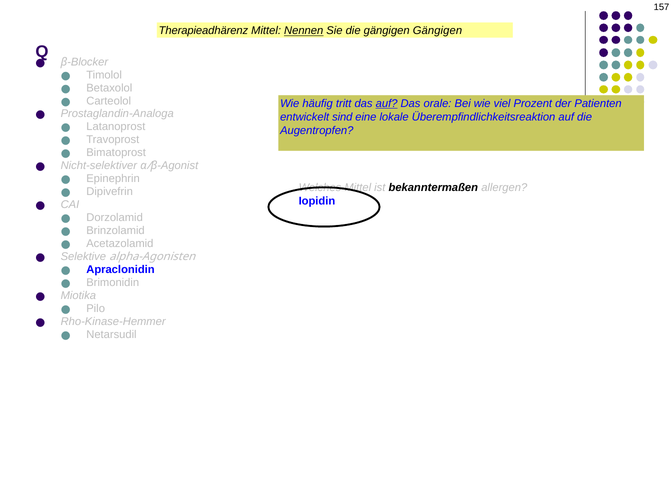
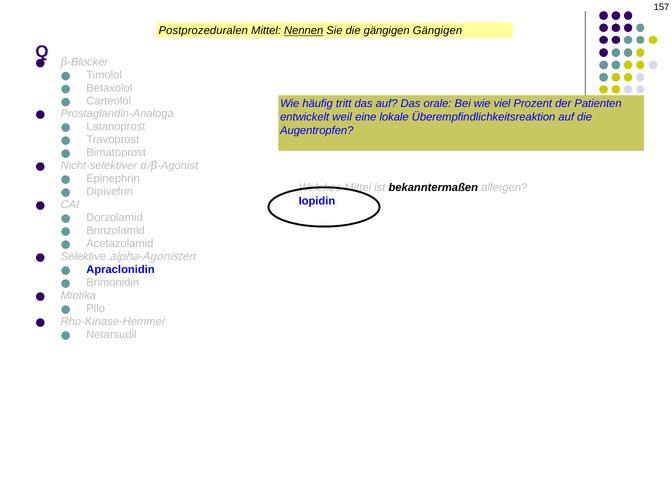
Therapieadhärenz: Therapieadhärenz -> Postprozeduralen
auf at (387, 104) underline: present -> none
sind: sind -> weil
